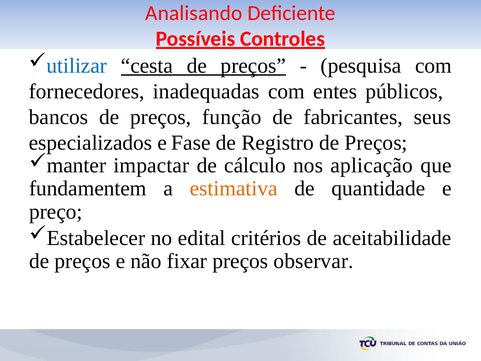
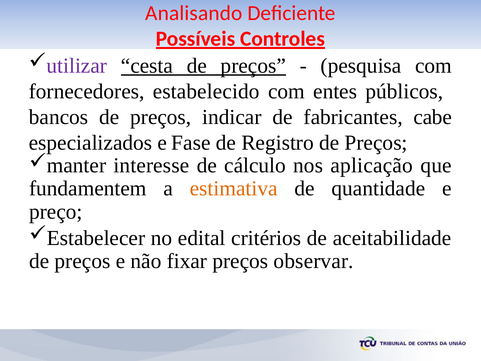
utilizar colour: blue -> purple
inadequadas: inadequadas -> estabelecido
função: função -> indicar
seus: seus -> cabe
impactar: impactar -> interesse
